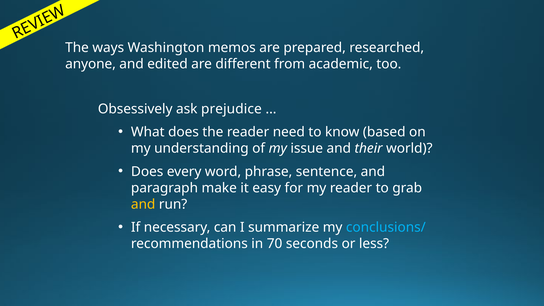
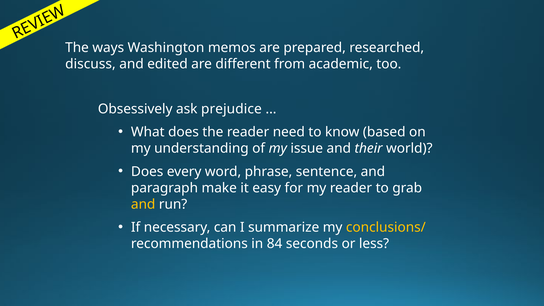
anyone: anyone -> discuss
conclusions/ colour: light blue -> yellow
70: 70 -> 84
